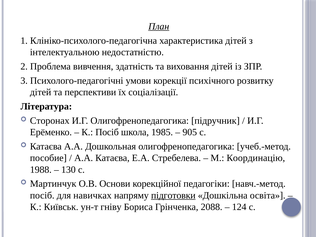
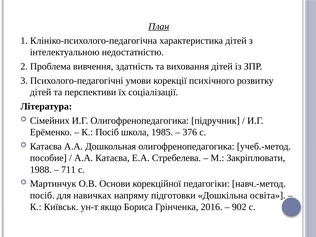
Сторонах: Сторонах -> Сімейних
905: 905 -> 376
Координацію: Координацію -> Закріплювати
130: 130 -> 711
підготовки underline: present -> none
гніву: гніву -> якщо
2088: 2088 -> 2016
124: 124 -> 902
